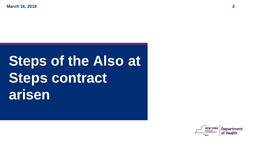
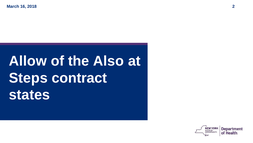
Steps at (28, 61): Steps -> Allow
arisen: arisen -> states
